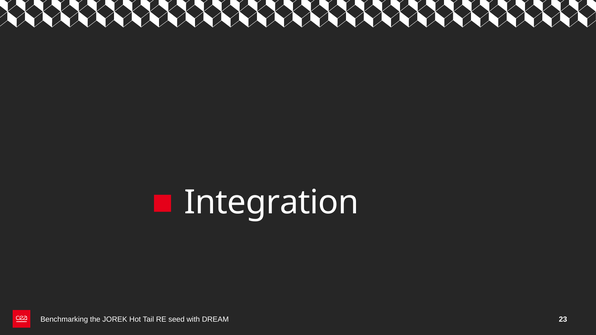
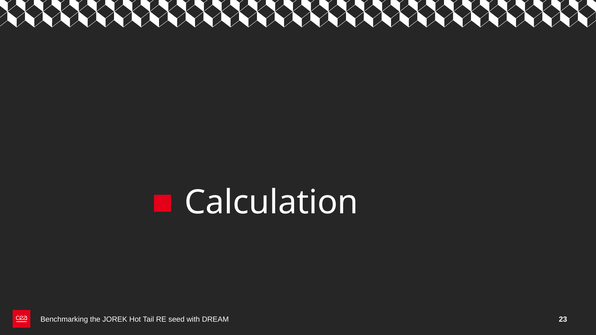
Integration: Integration -> Calculation
